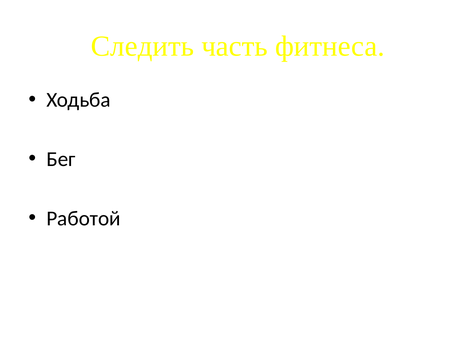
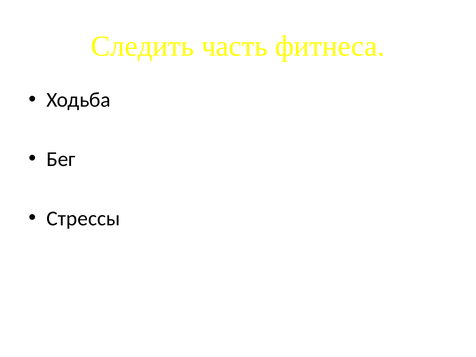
Работой: Работой -> Стрессы
